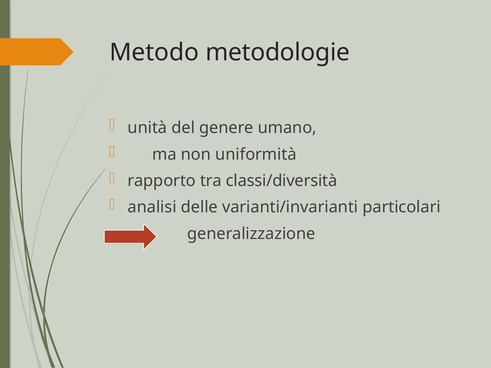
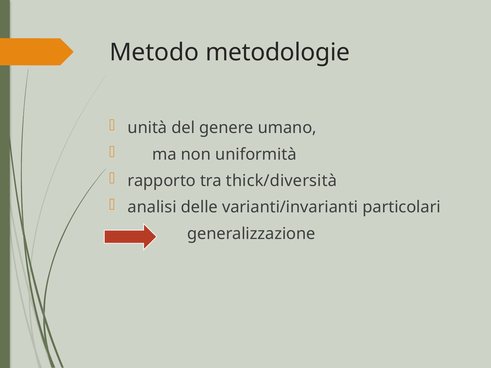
classi/diversità: classi/diversità -> thick/diversità
